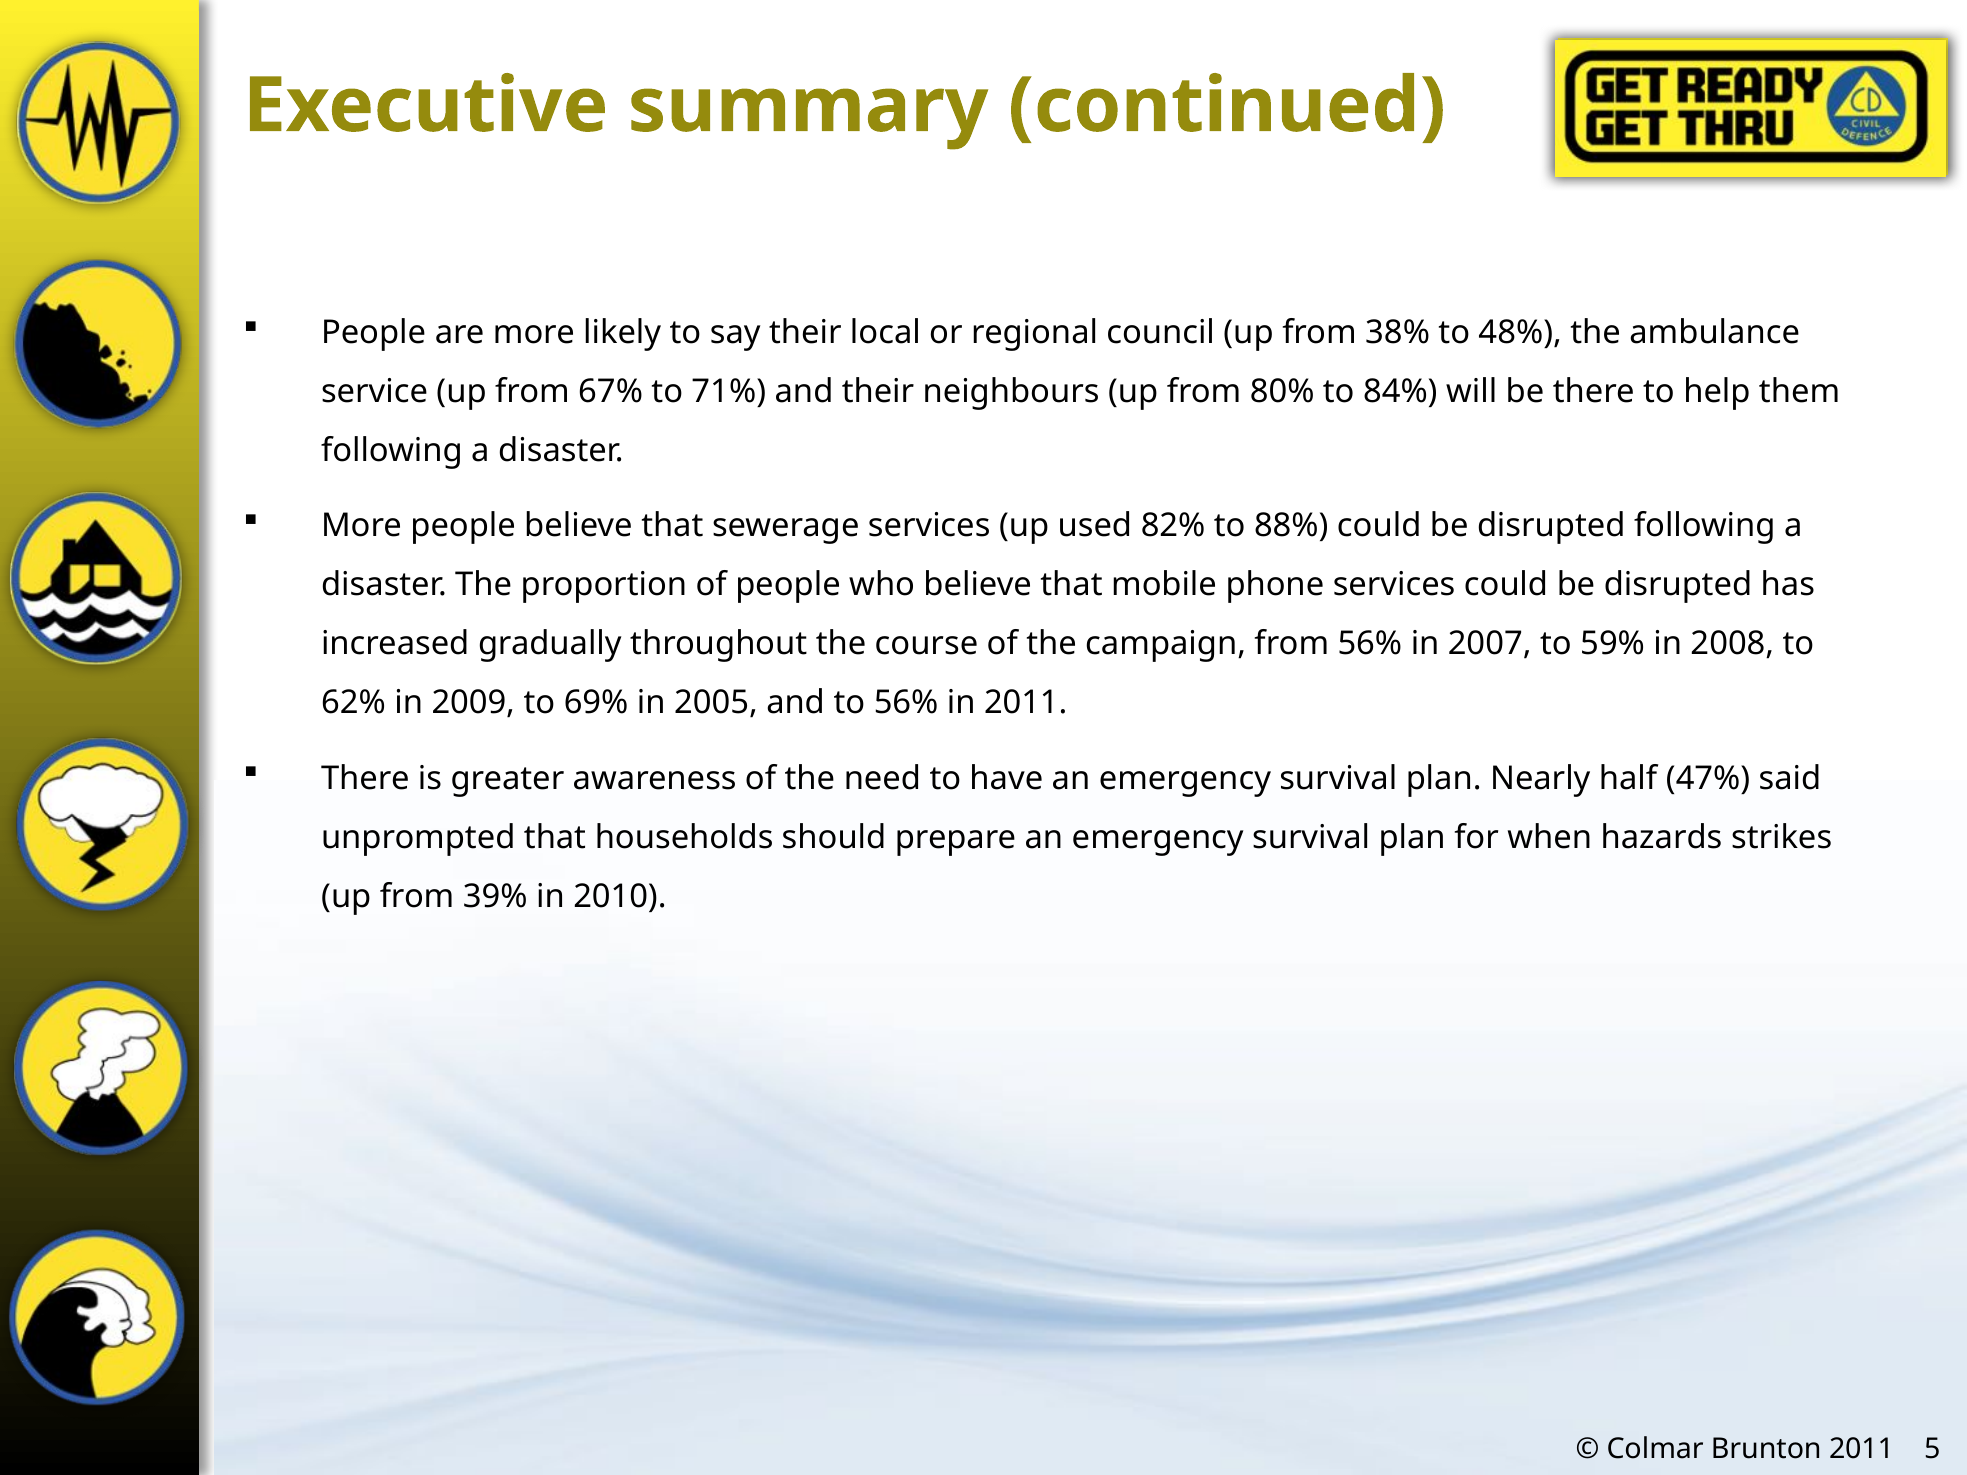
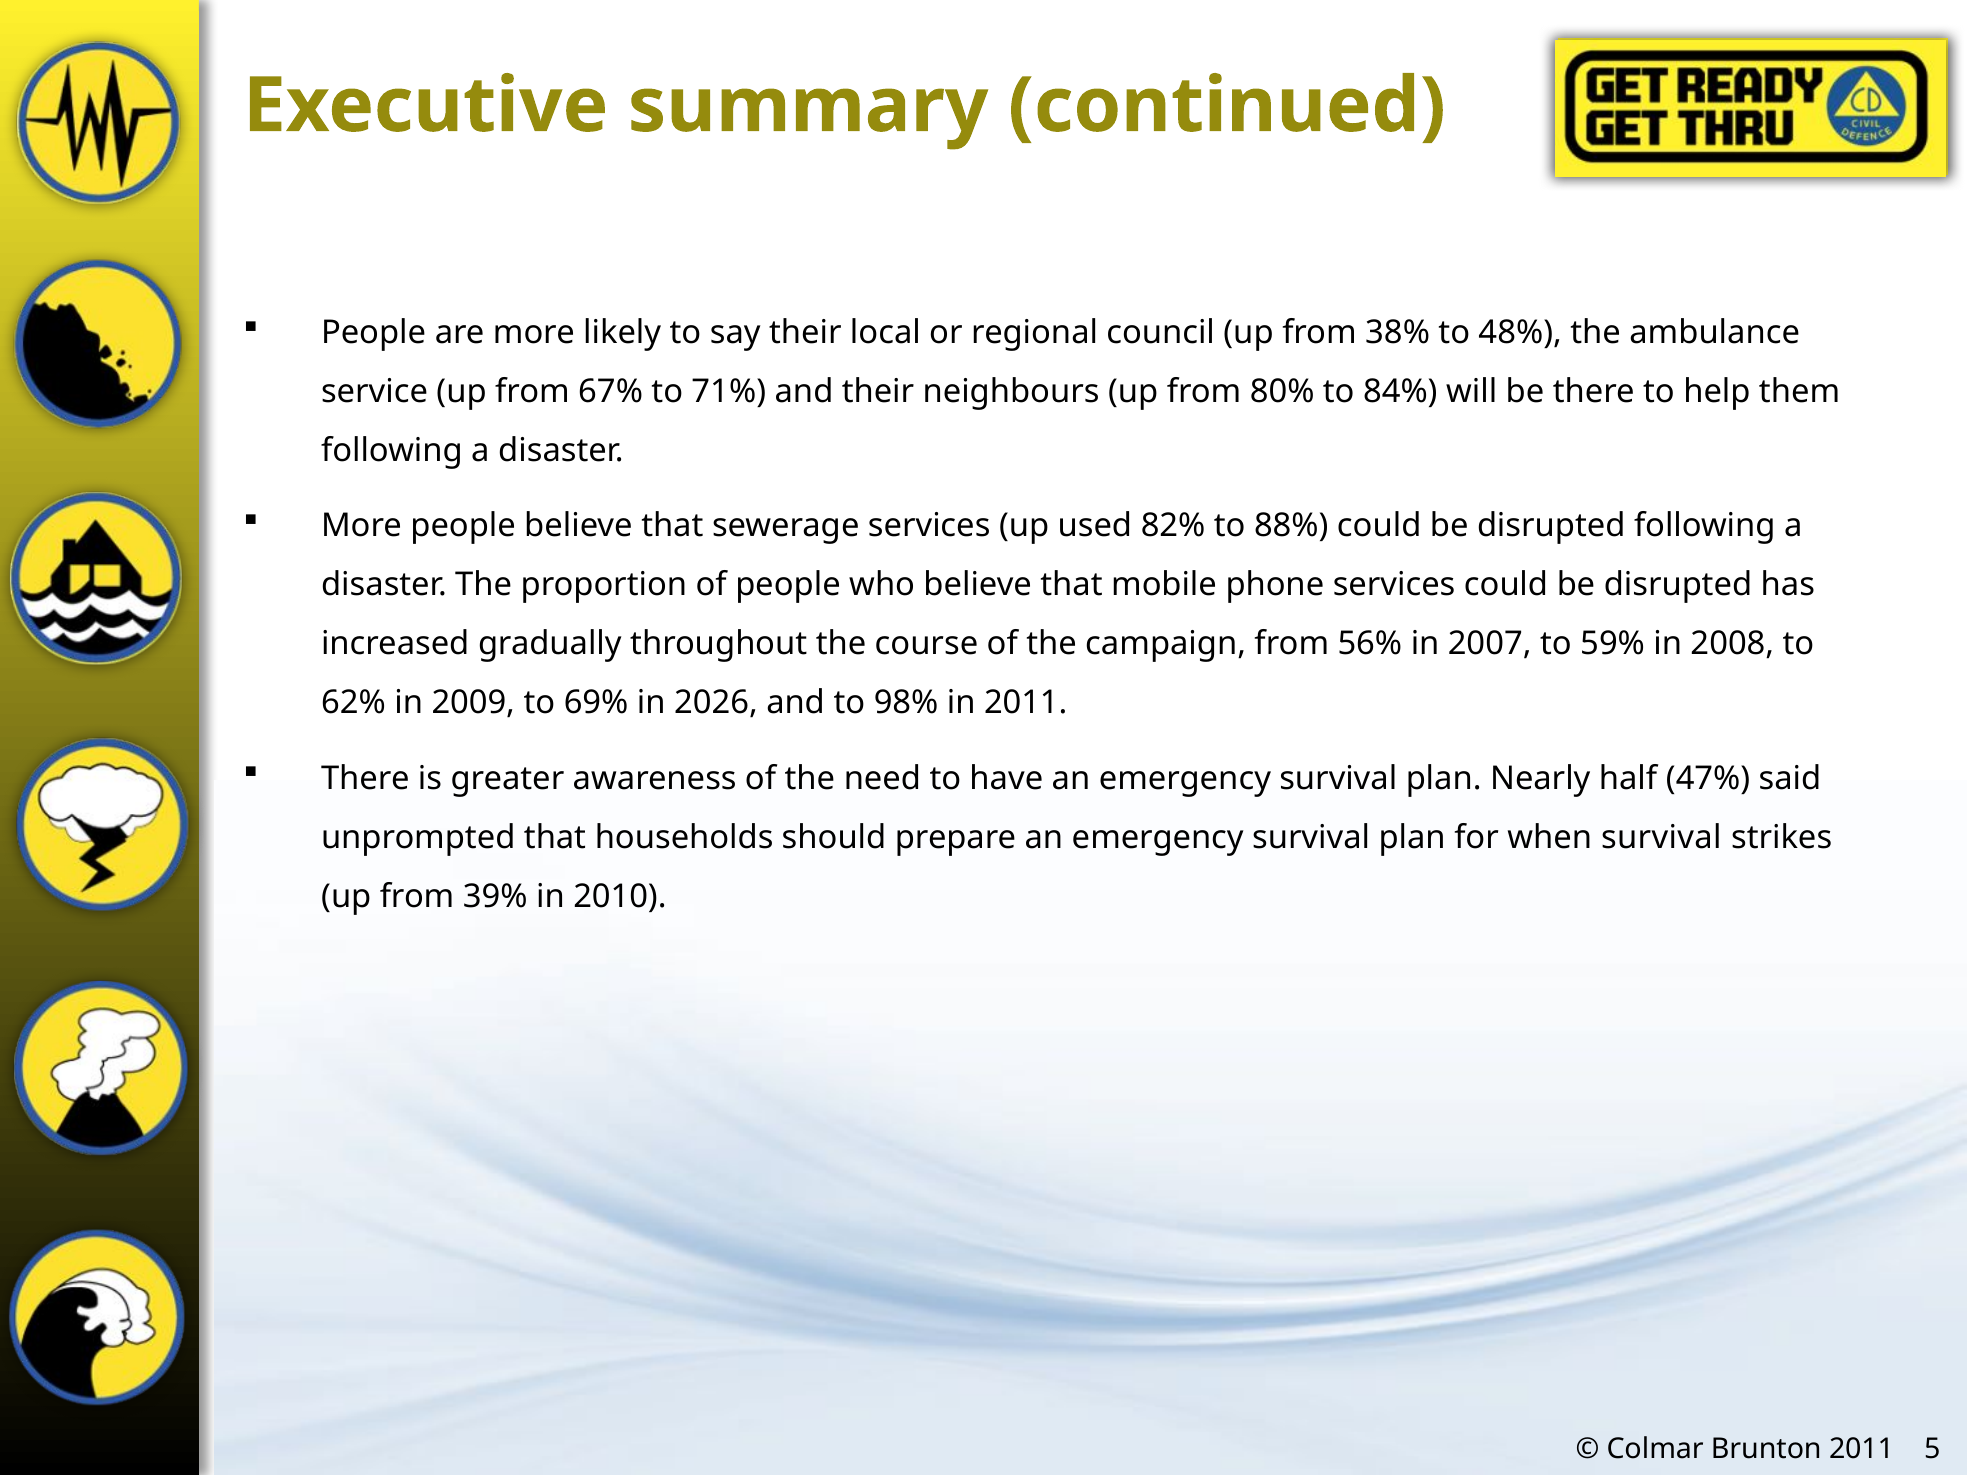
2005: 2005 -> 2026
to 56%: 56% -> 98%
when hazards: hazards -> survival
